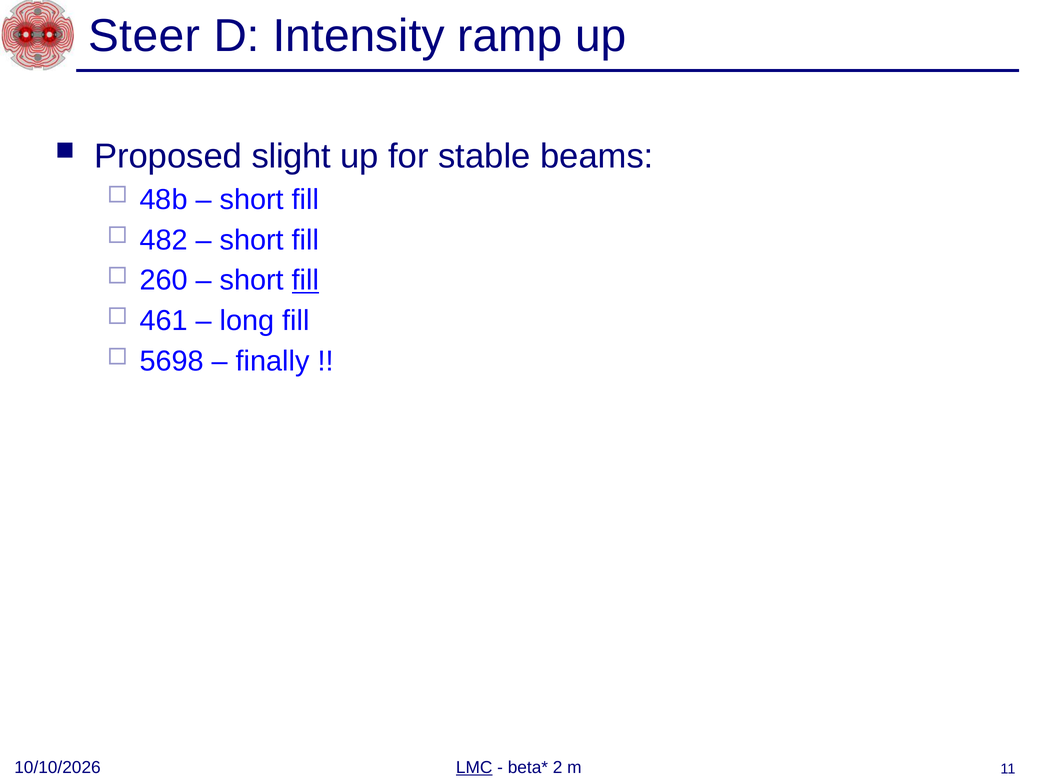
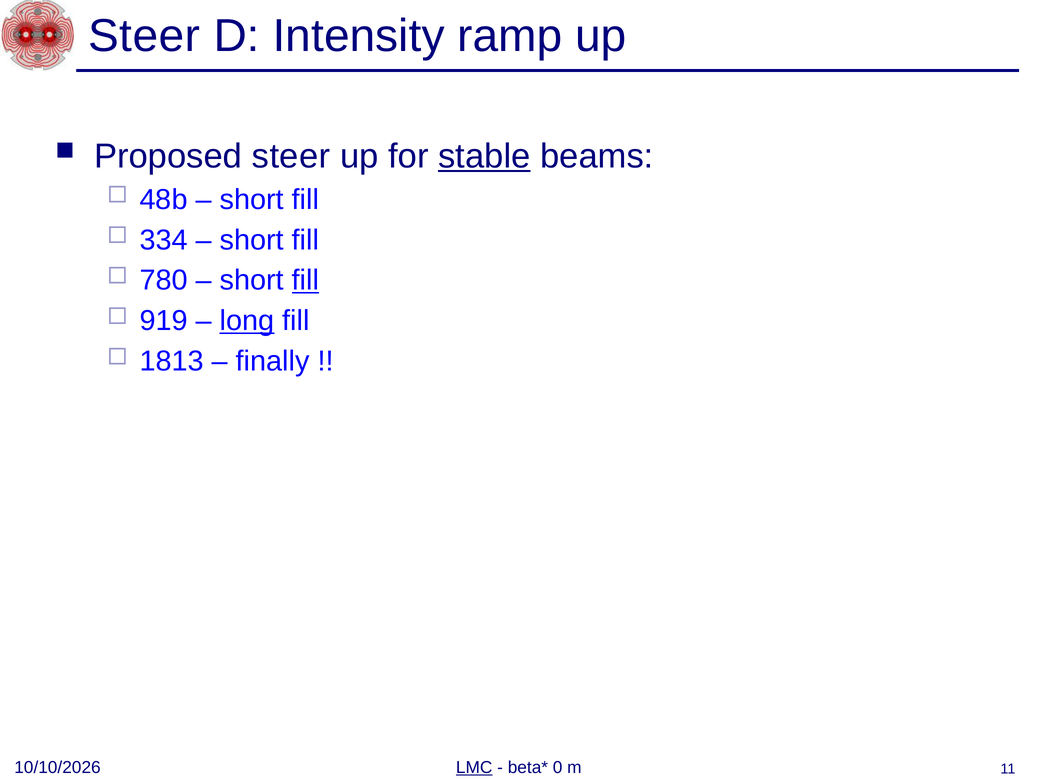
Proposed slight: slight -> steer
stable underline: none -> present
482: 482 -> 334
260: 260 -> 780
461: 461 -> 919
long underline: none -> present
5698: 5698 -> 1813
2: 2 -> 0
